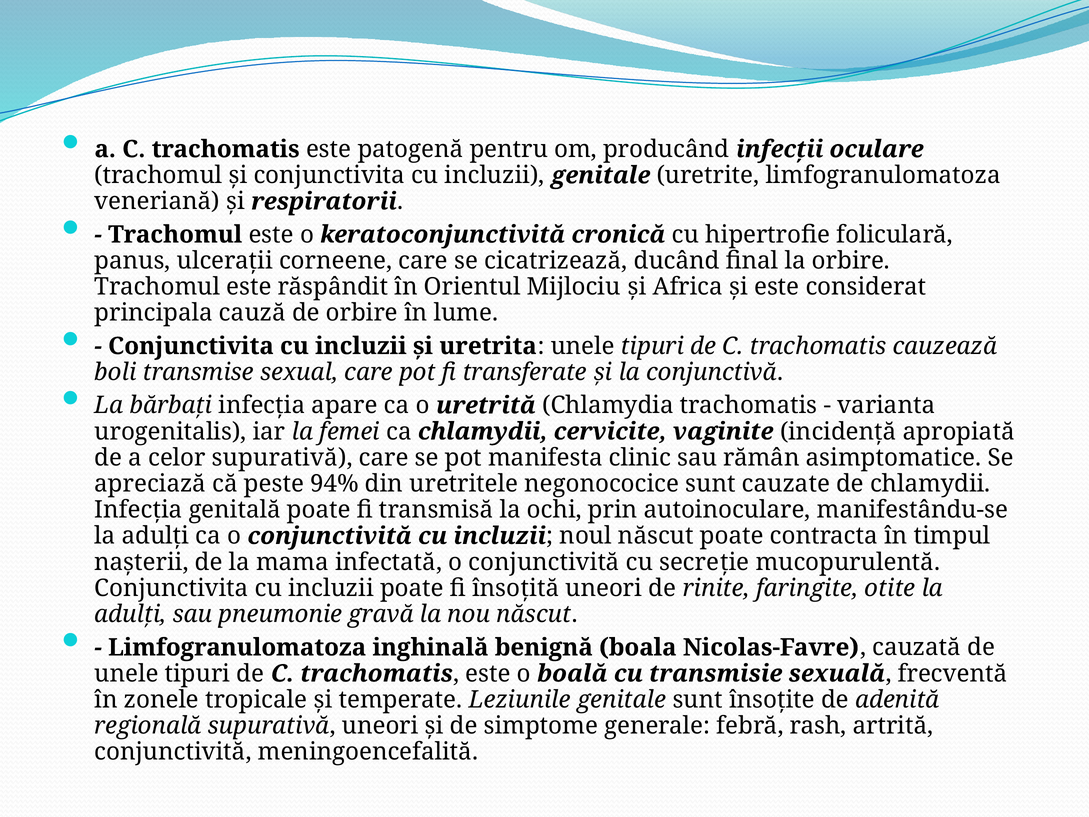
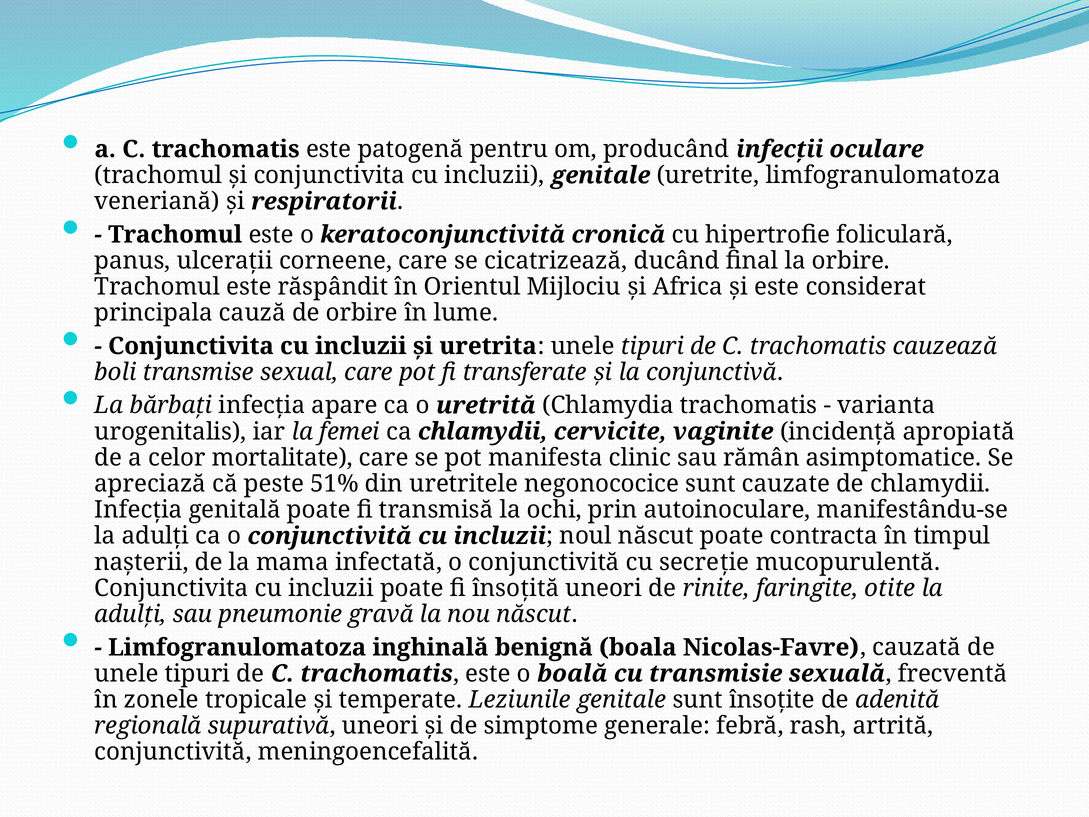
celor supurativă: supurativă -> mortalitate
94%: 94% -> 51%
